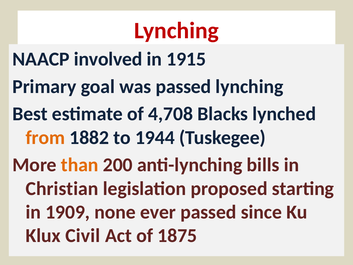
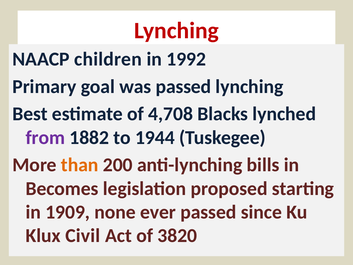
involved: involved -> children
1915: 1915 -> 1992
from colour: orange -> purple
Christian: Christian -> Becomes
1875: 1875 -> 3820
